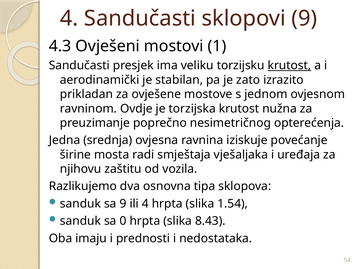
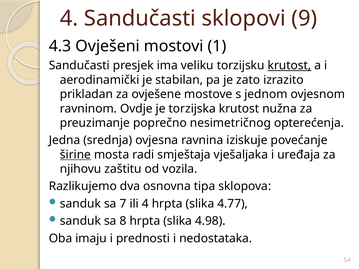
širine underline: none -> present
sa 9: 9 -> 7
1.54: 1.54 -> 4.77
0: 0 -> 8
8.43: 8.43 -> 4.98
